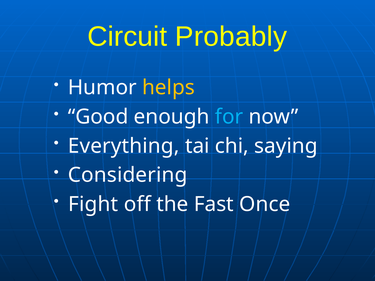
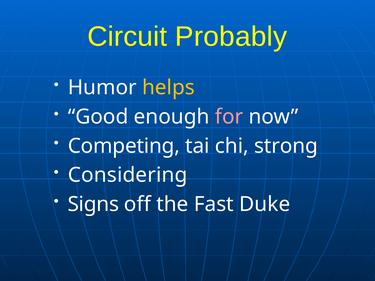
for colour: light blue -> pink
Everything: Everything -> Competing
saying: saying -> strong
Fight: Fight -> Signs
Once: Once -> Duke
